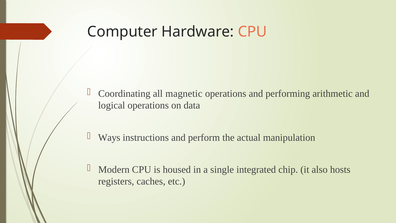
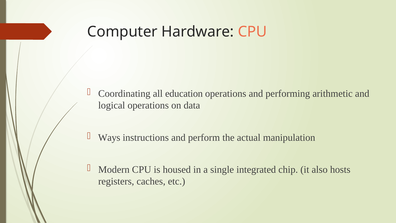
magnetic: magnetic -> education
